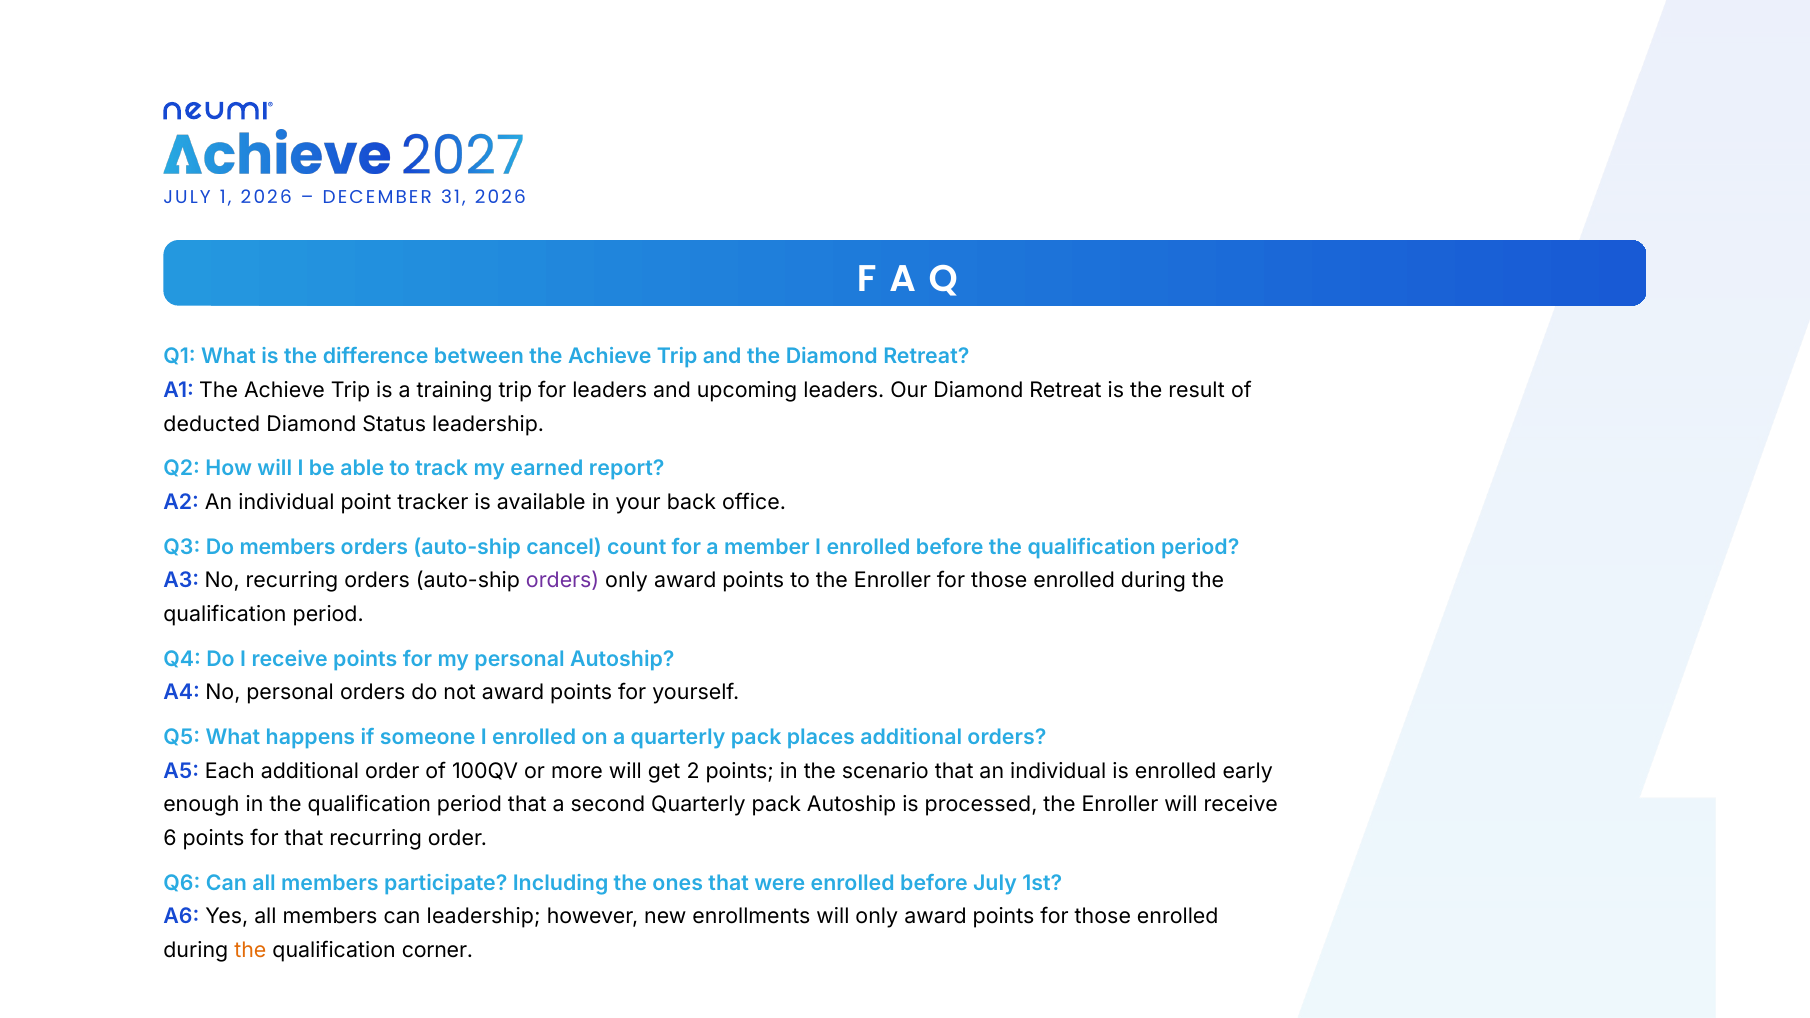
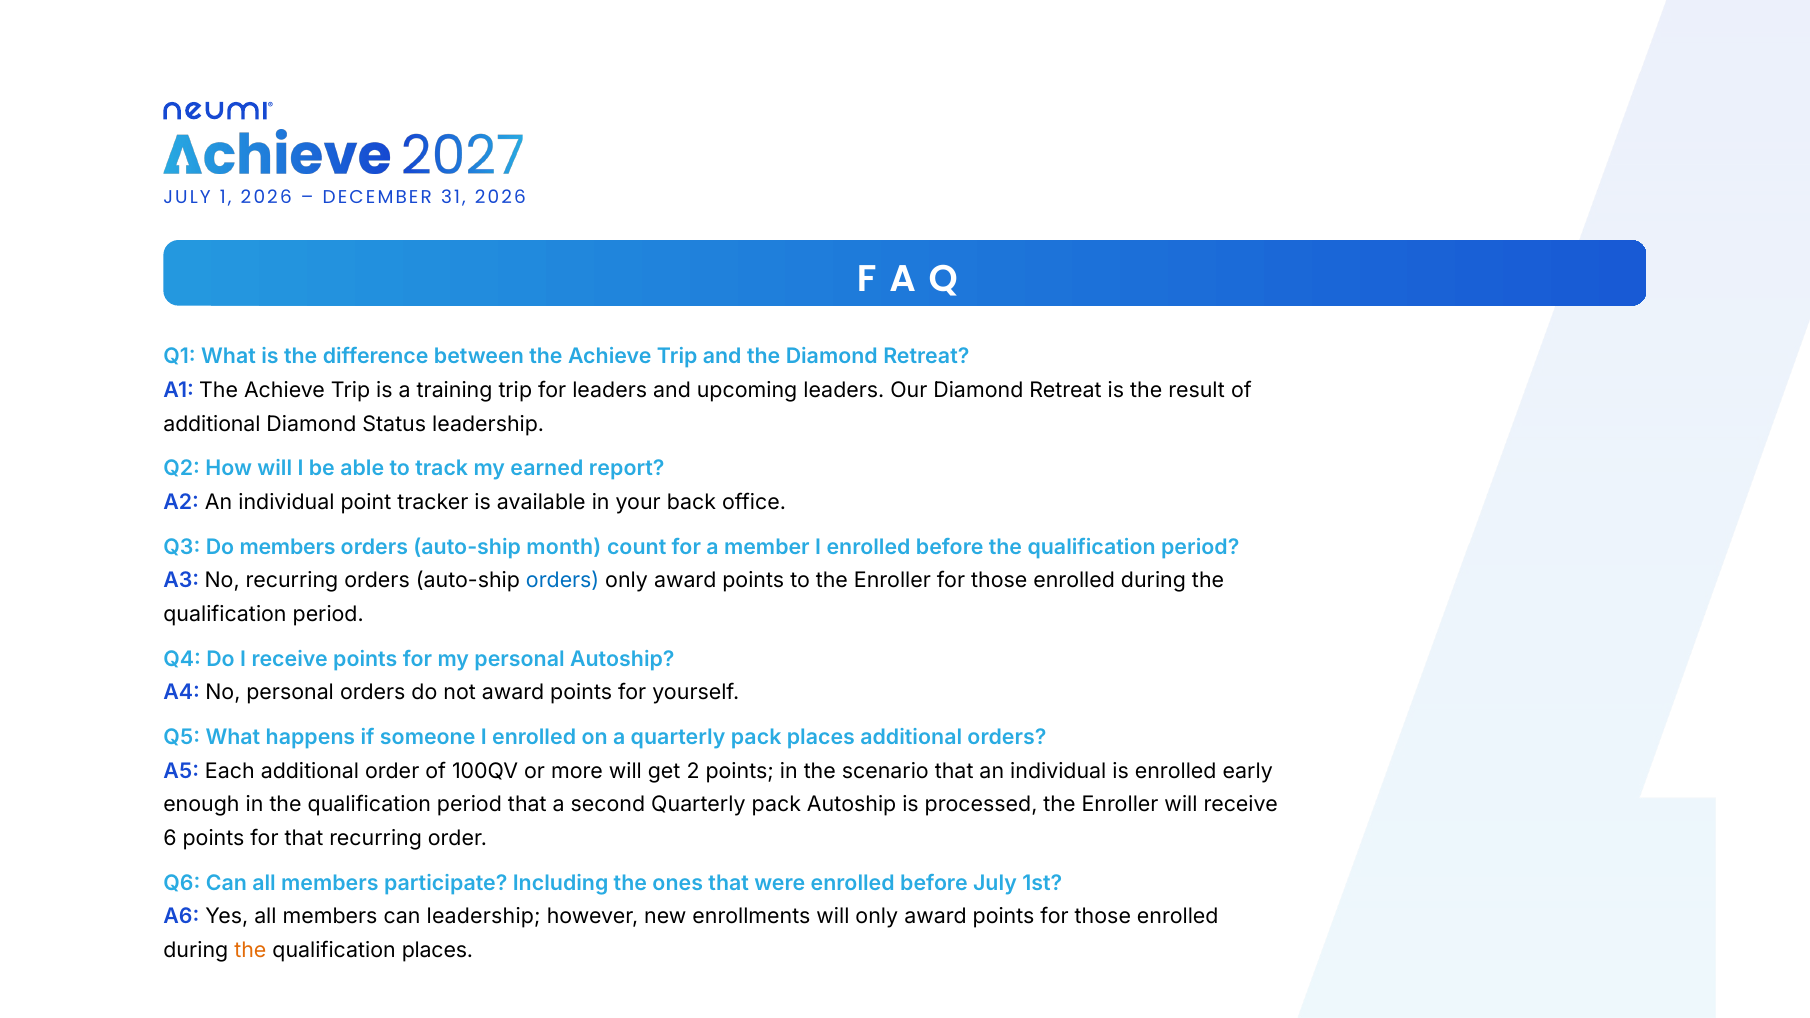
deducted at (212, 424): deducted -> additional
cancel: cancel -> month
orders at (563, 581) colour: purple -> blue
qualification corner: corner -> places
